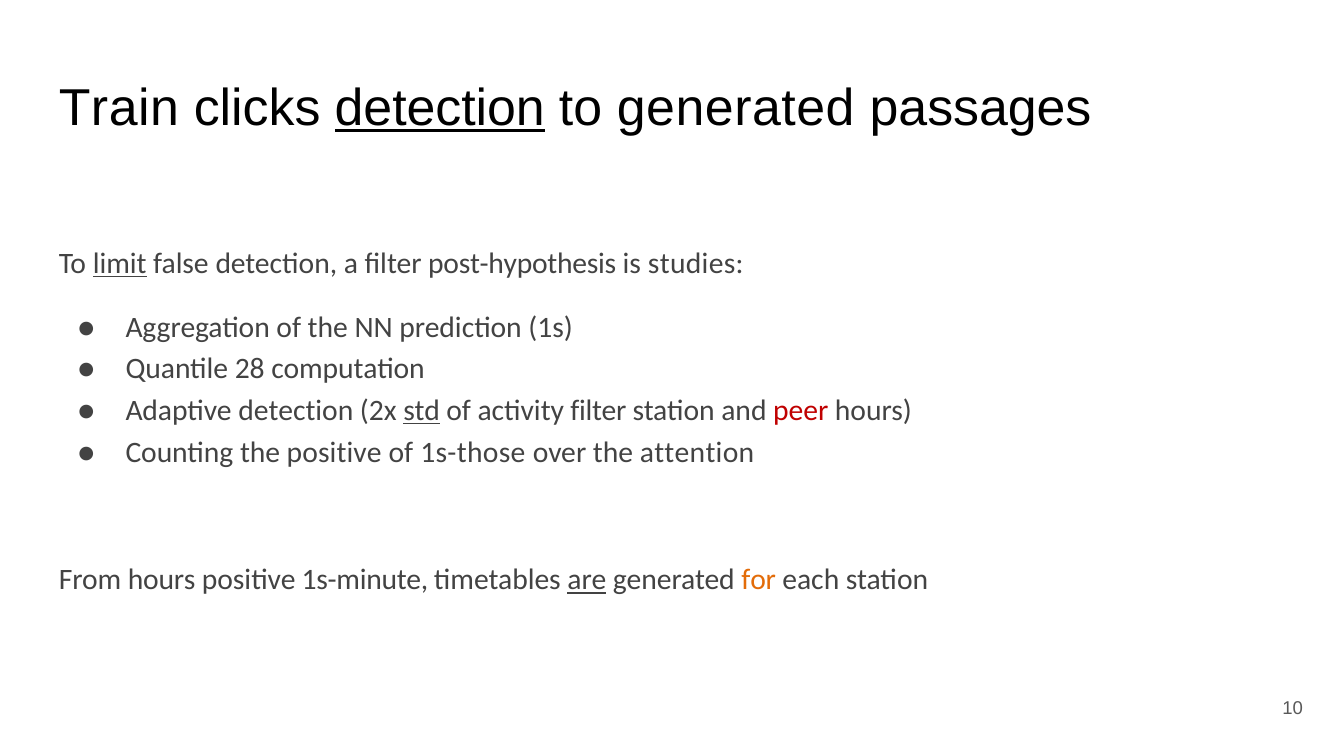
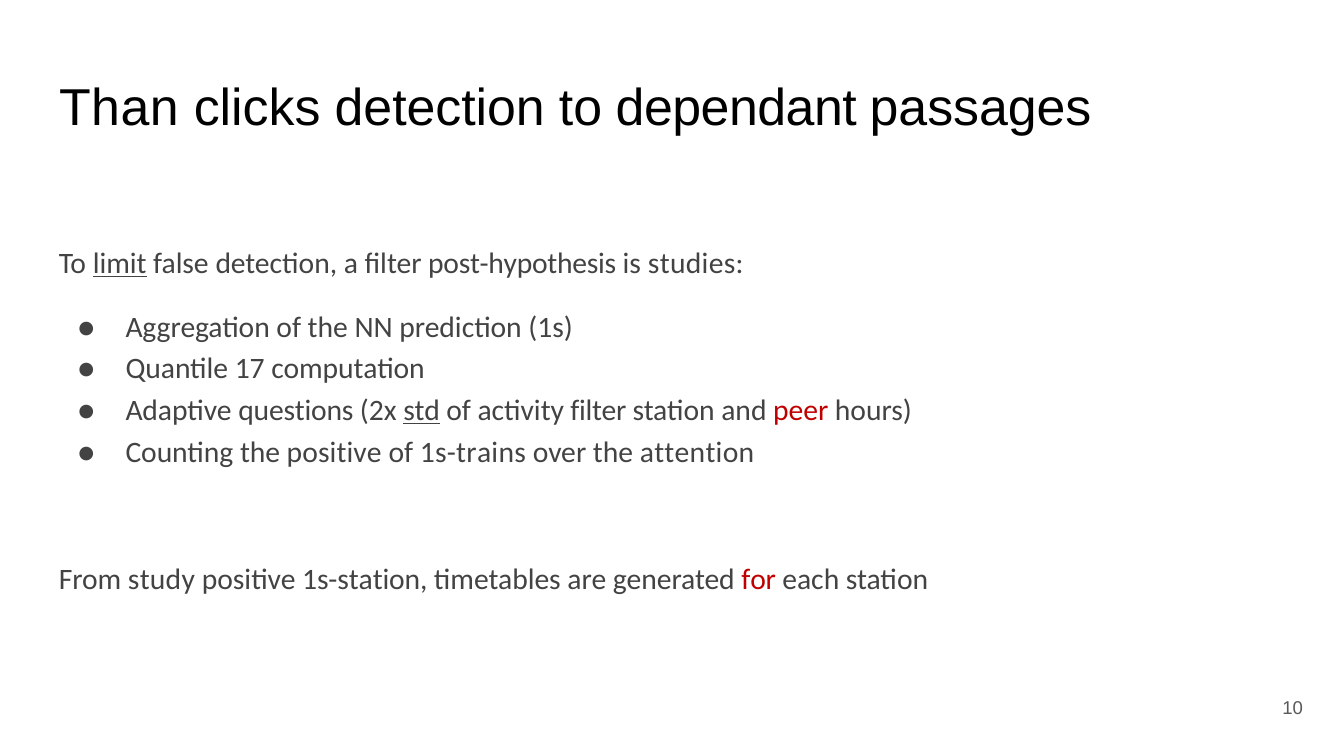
Train: Train -> Than
detection at (440, 108) underline: present -> none
to generated: generated -> dependant
28: 28 -> 17
Adaptive detection: detection -> questions
1s-those: 1s-those -> 1s-trains
From hours: hours -> study
1s-minute: 1s-minute -> 1s-station
are underline: present -> none
for colour: orange -> red
